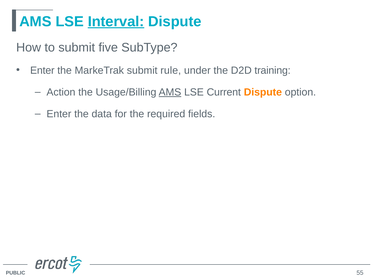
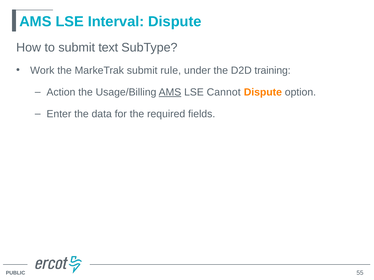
Interval underline: present -> none
five: five -> text
Enter at (42, 71): Enter -> Work
Current: Current -> Cannot
